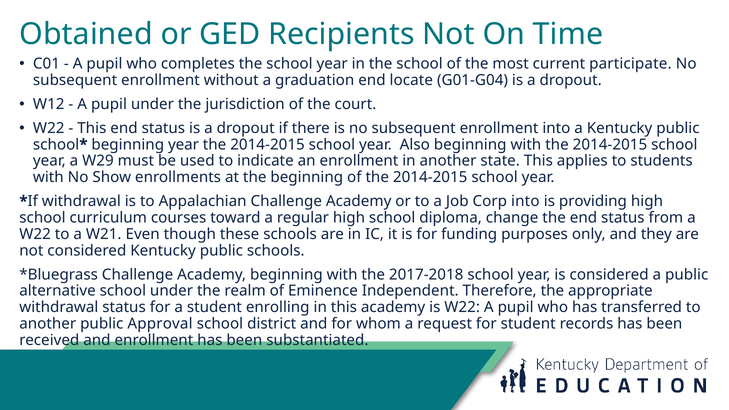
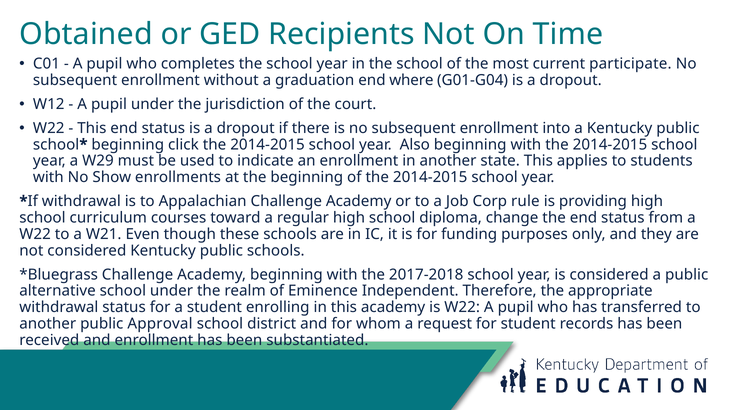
locate: locate -> where
beginning year: year -> click
Corp into: into -> rule
